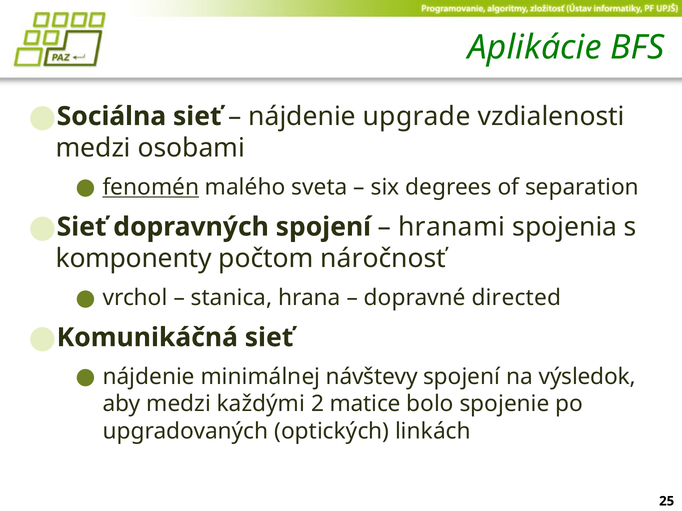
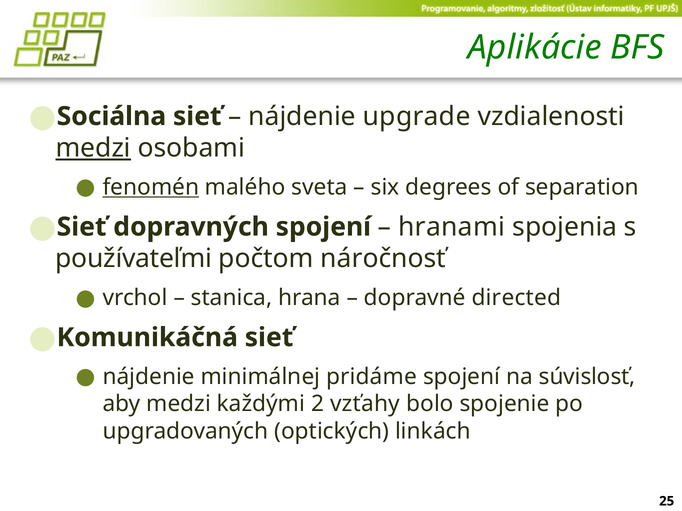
medzi at (93, 148) underline: none -> present
komponenty: komponenty -> používateľmi
návštevy: návštevy -> pridáme
výsledok: výsledok -> súvislosť
matice: matice -> vzťahy
